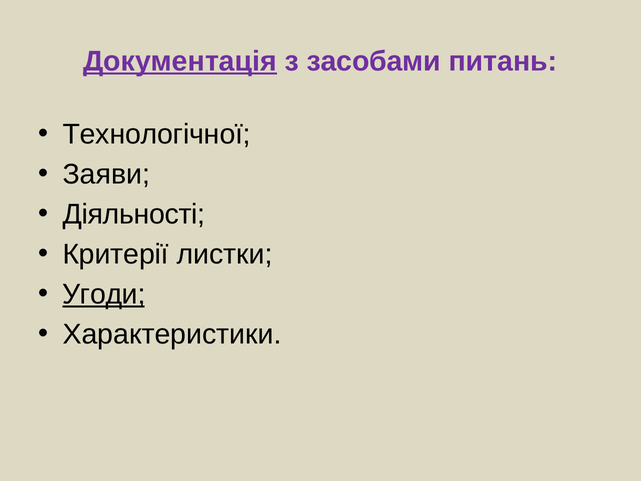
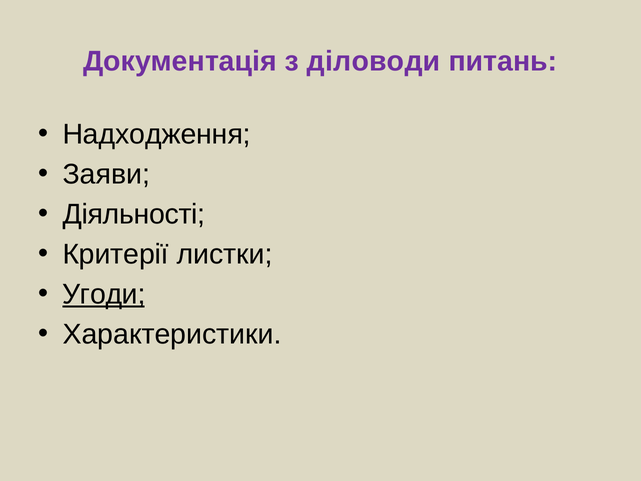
Документація underline: present -> none
засобами: засобами -> діловоди
Технологічної: Технологічної -> Надходження
